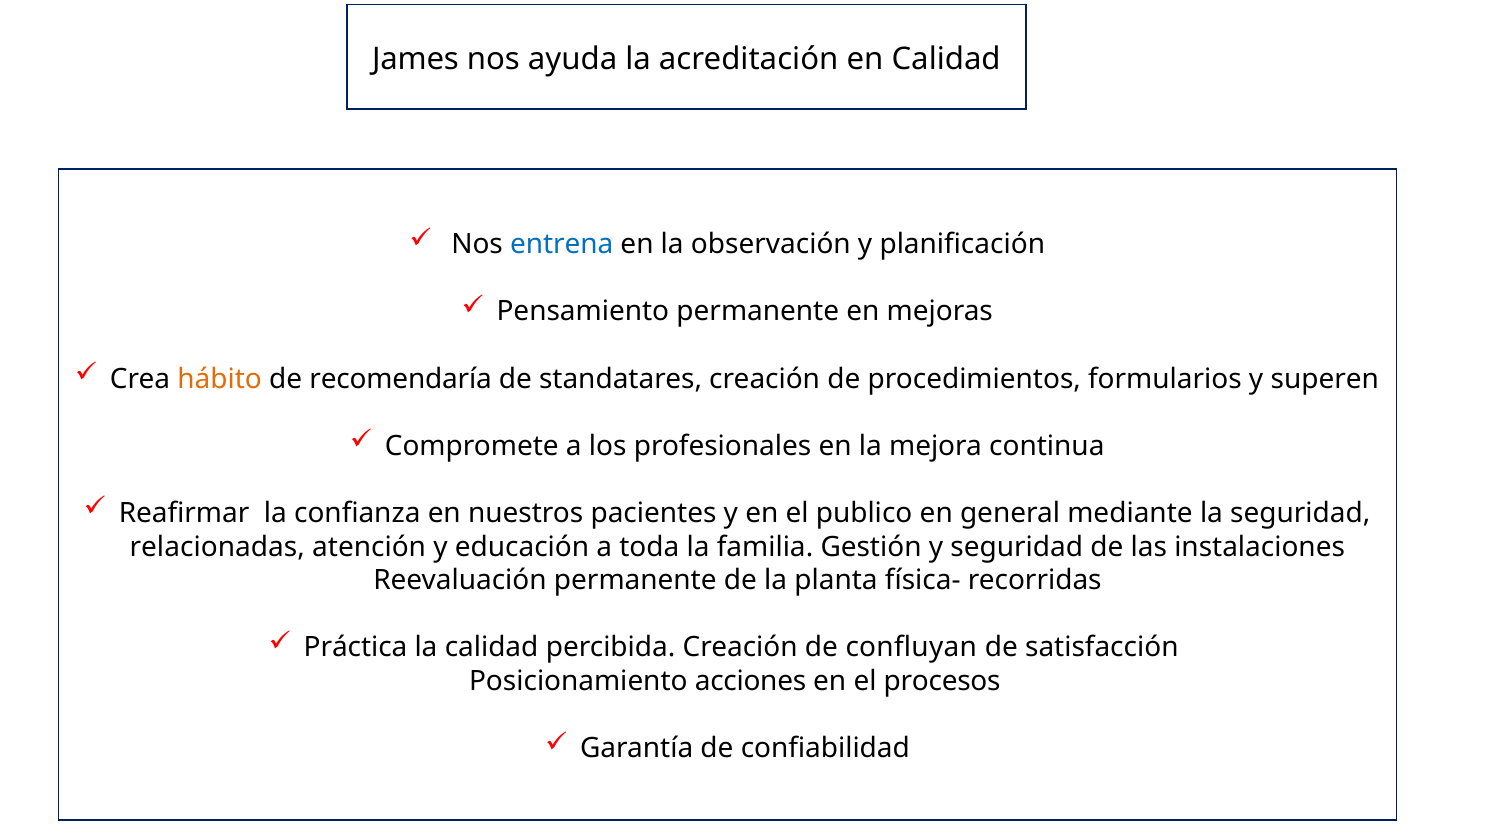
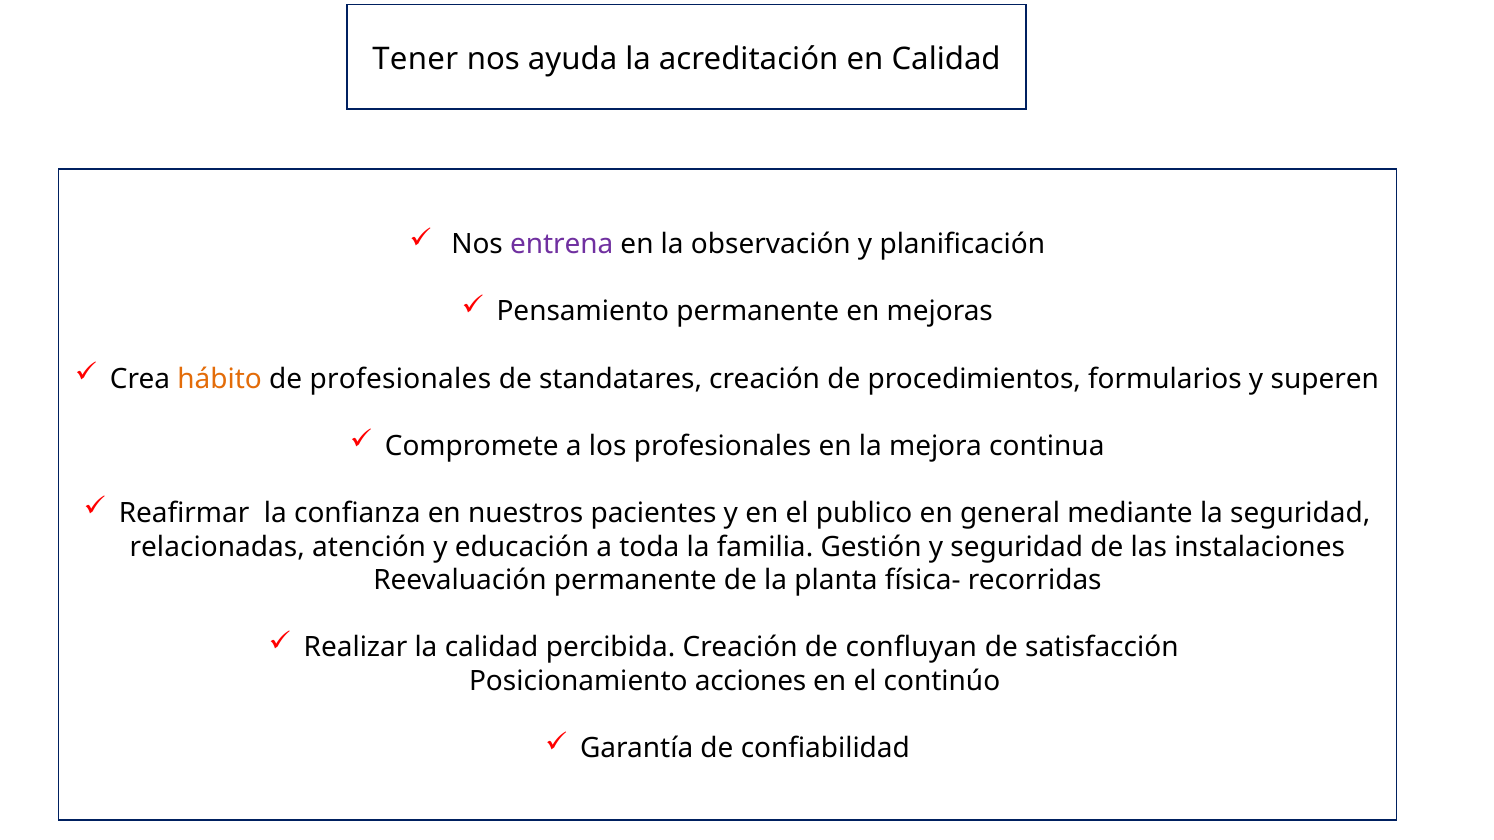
James: James -> Tener
entrena colour: blue -> purple
de recomendaría: recomendaría -> profesionales
Práctica: Práctica -> Realizar
procesos: procesos -> continúo
